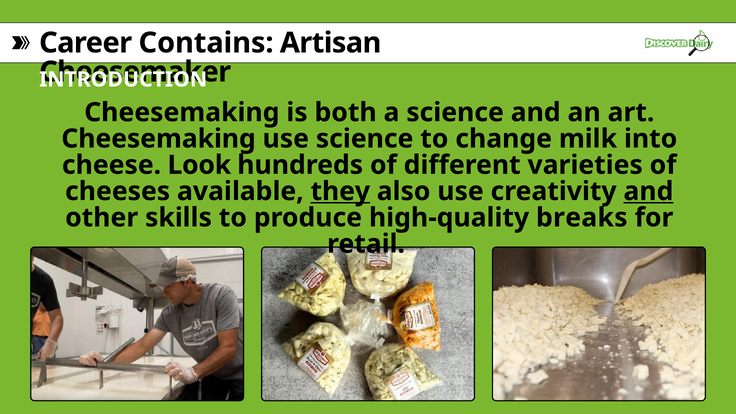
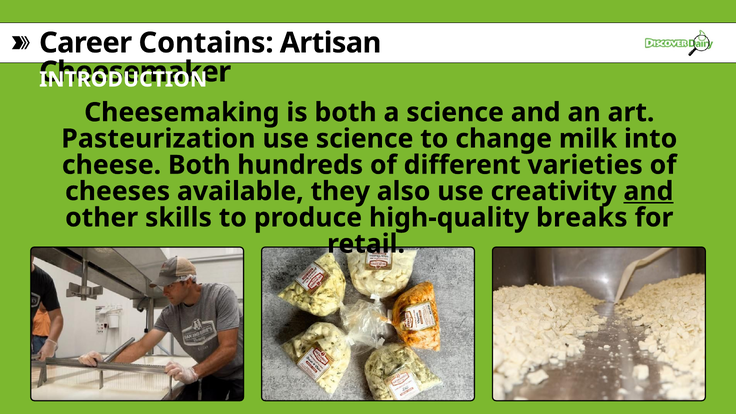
Cheesemaking at (159, 139): Cheesemaking -> Pasteurization
cheese Look: Look -> Both
they underline: present -> none
